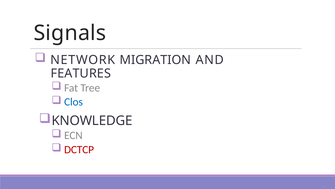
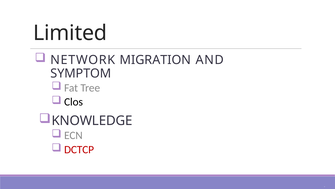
Signals: Signals -> Limited
FEATURES: FEATURES -> SYMPTOM
Clos colour: blue -> black
